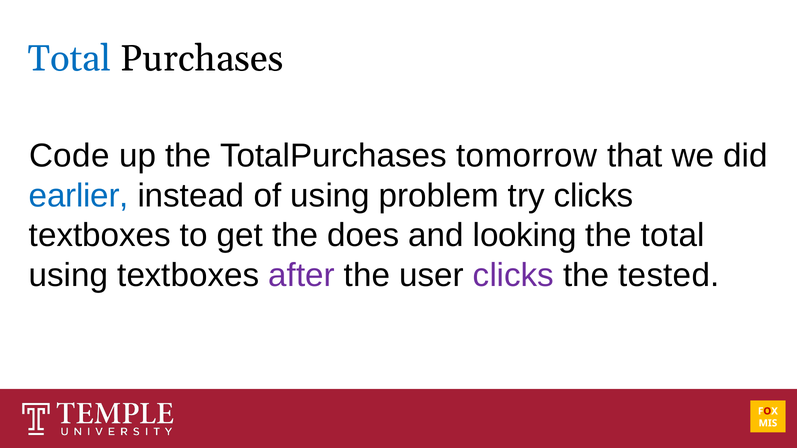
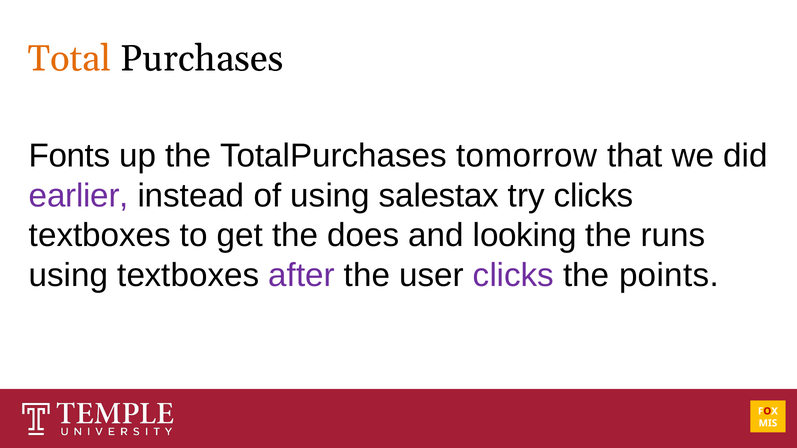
Total at (69, 59) colour: blue -> orange
Code: Code -> Fonts
earlier colour: blue -> purple
problem: problem -> salestax
the total: total -> runs
tested: tested -> points
